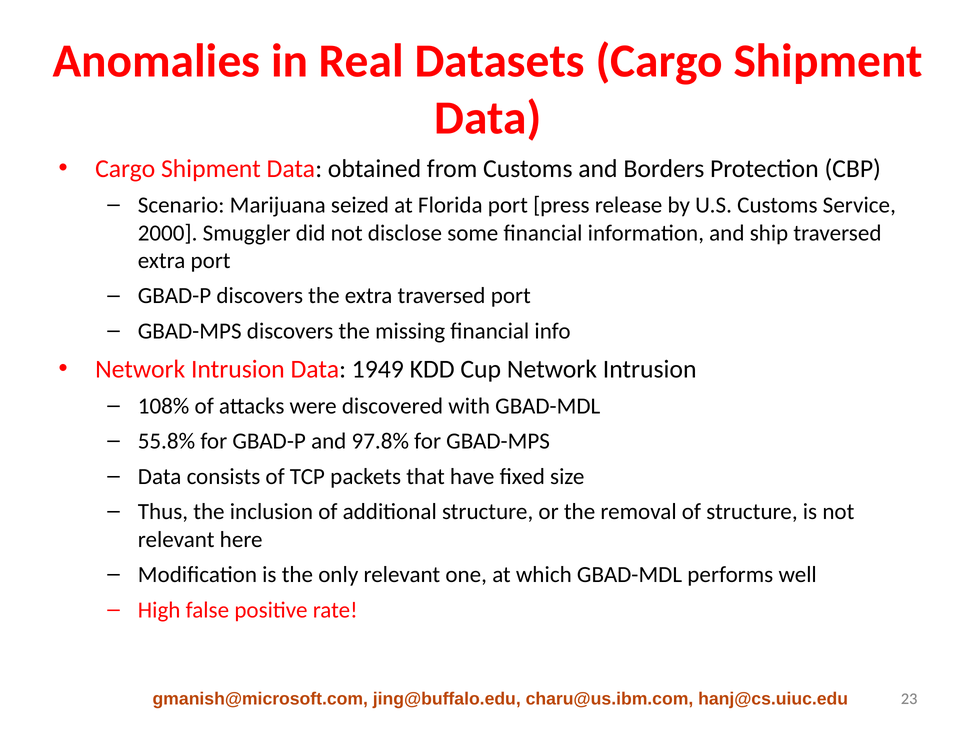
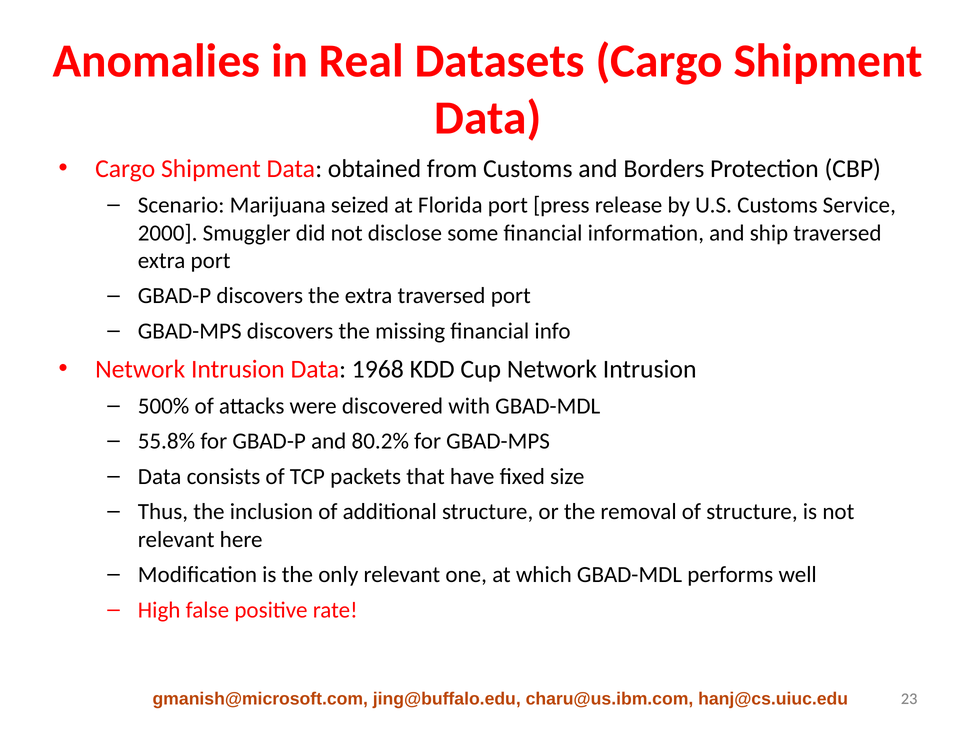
1949: 1949 -> 1968
108%: 108% -> 500%
97.8%: 97.8% -> 80.2%
